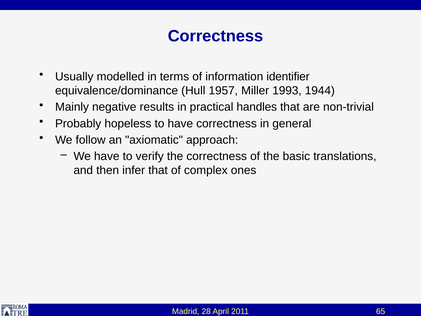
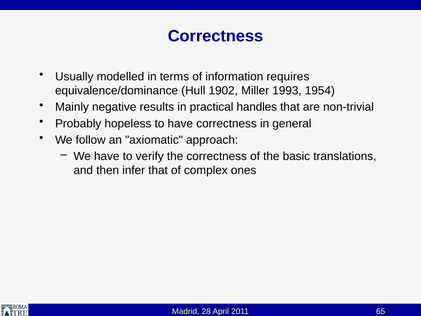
identifier: identifier -> requires
1957: 1957 -> 1902
1944: 1944 -> 1954
